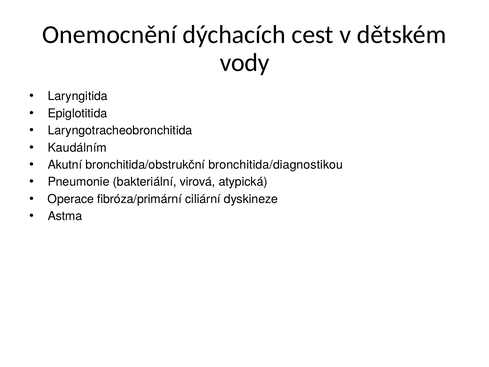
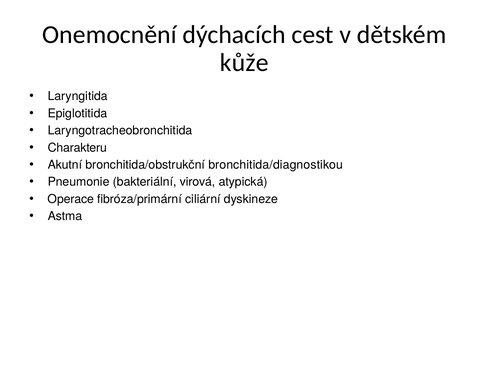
vody: vody -> kůže
Kaudálním: Kaudálním -> Charakteru
